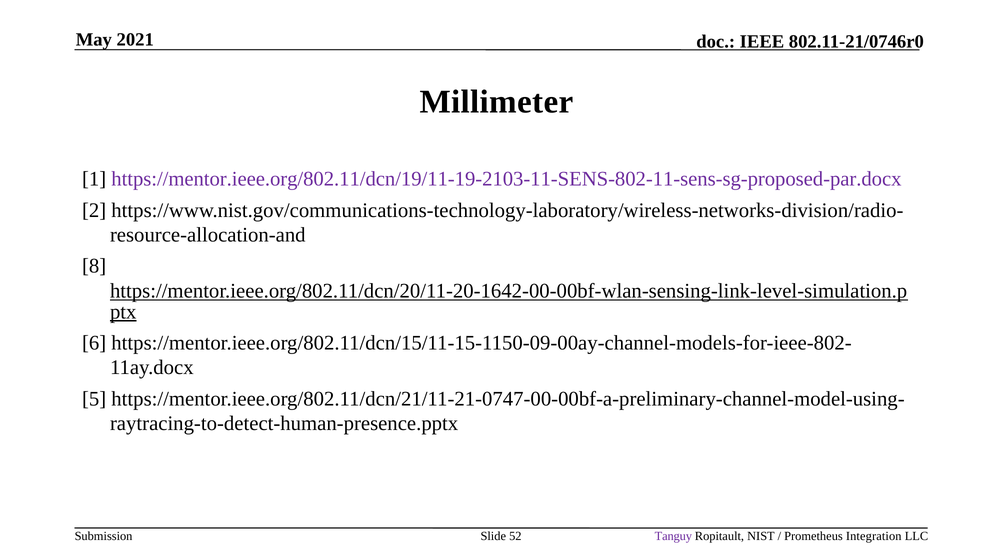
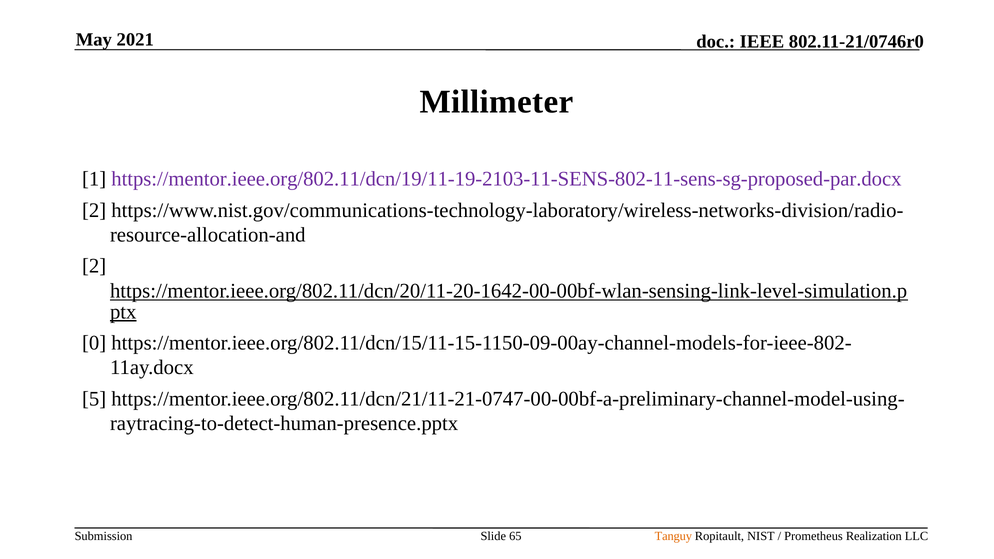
8 at (94, 266): 8 -> 2
6: 6 -> 0
52: 52 -> 65
Tanguy colour: purple -> orange
Integration: Integration -> Realization
